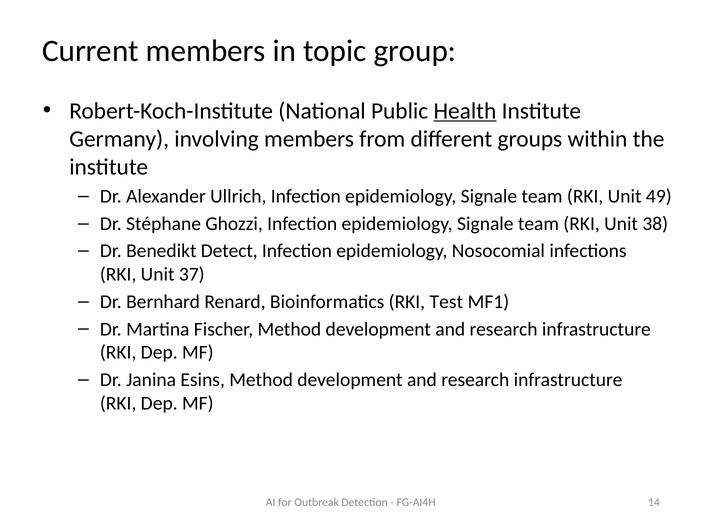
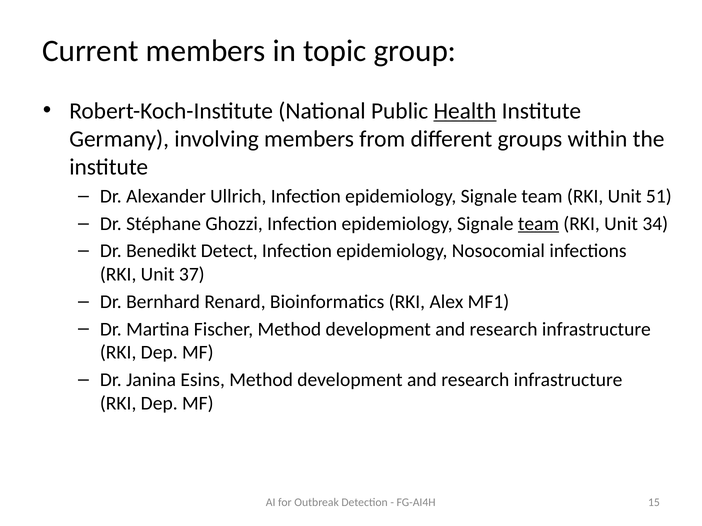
49: 49 -> 51
team at (538, 224) underline: none -> present
38: 38 -> 34
Test: Test -> Alex
14: 14 -> 15
